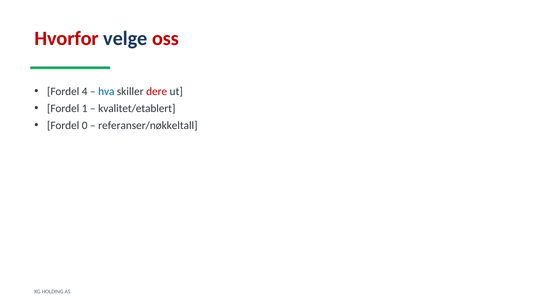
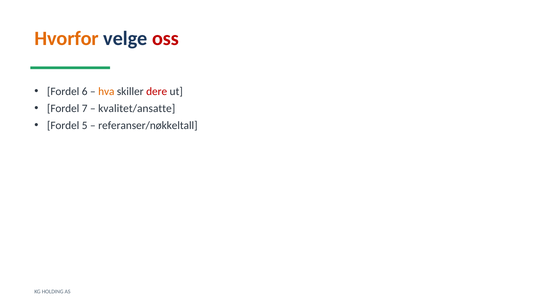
Hvorfor colour: red -> orange
4: 4 -> 6
hva colour: blue -> orange
1: 1 -> 7
kvalitet/etablert: kvalitet/etablert -> kvalitet/ansatte
0: 0 -> 5
